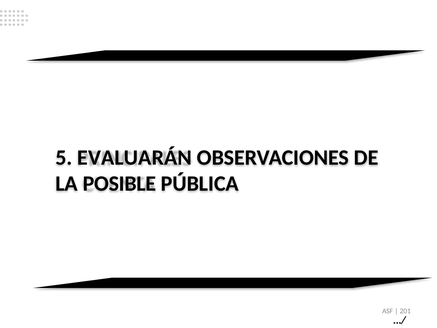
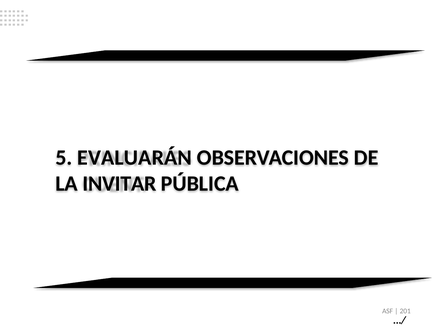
POSIBLE: POSIBLE -> INVITAR
